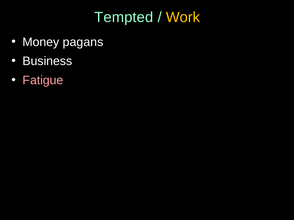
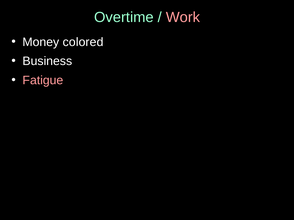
Tempted: Tempted -> Overtime
Work colour: yellow -> pink
pagans: pagans -> colored
